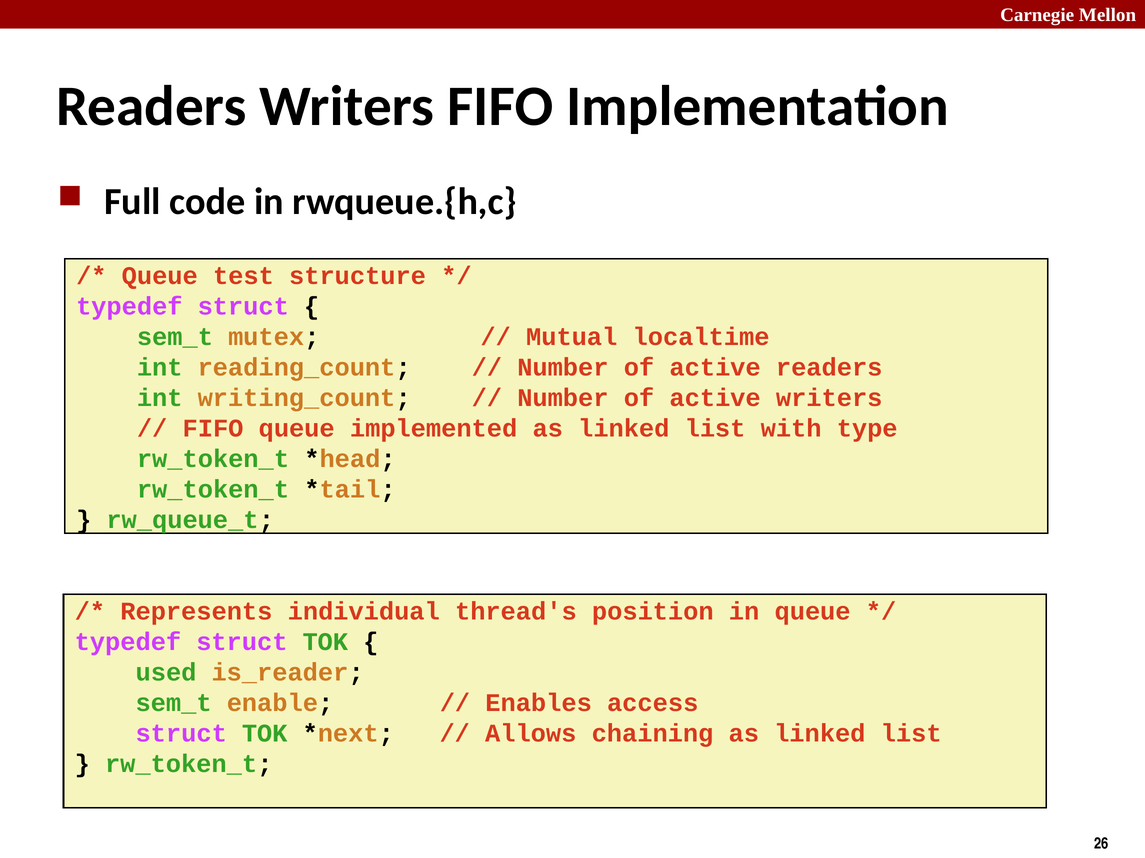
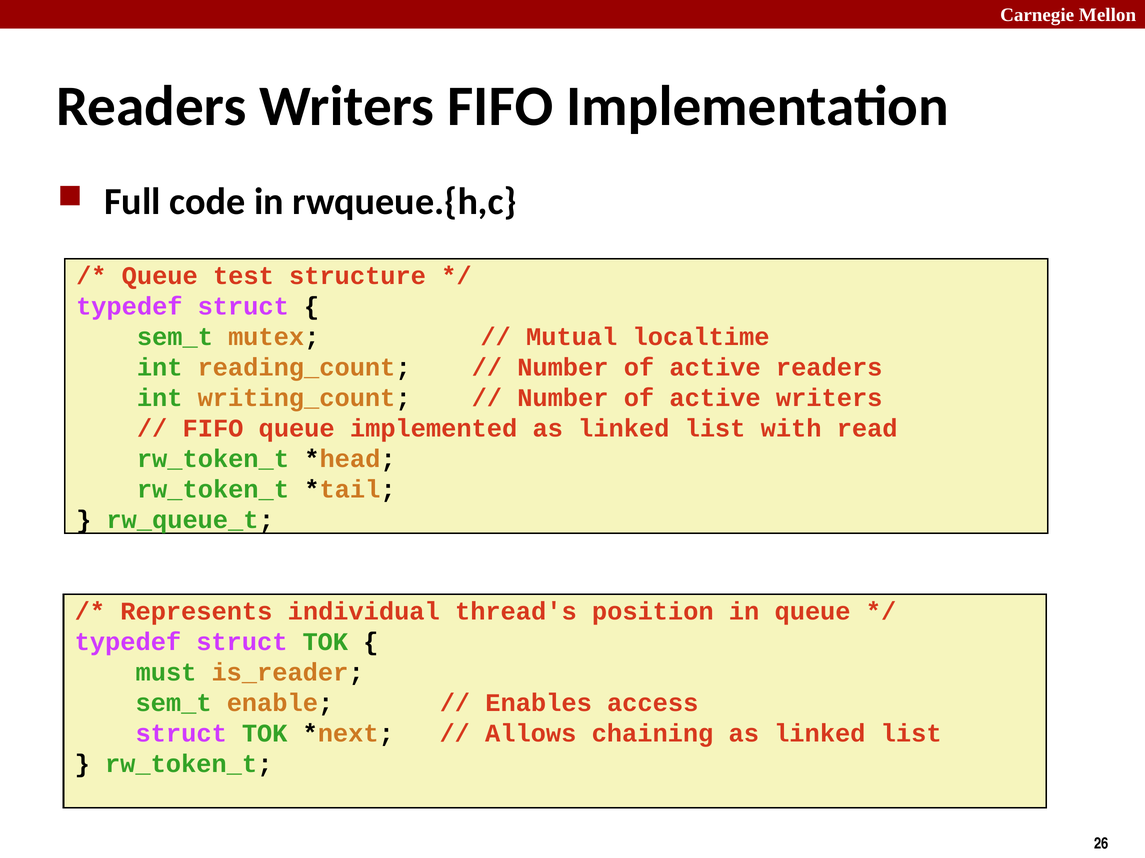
type: type -> read
used: used -> must
